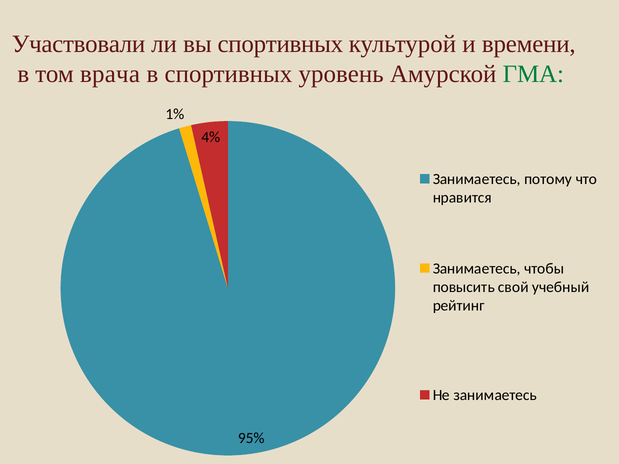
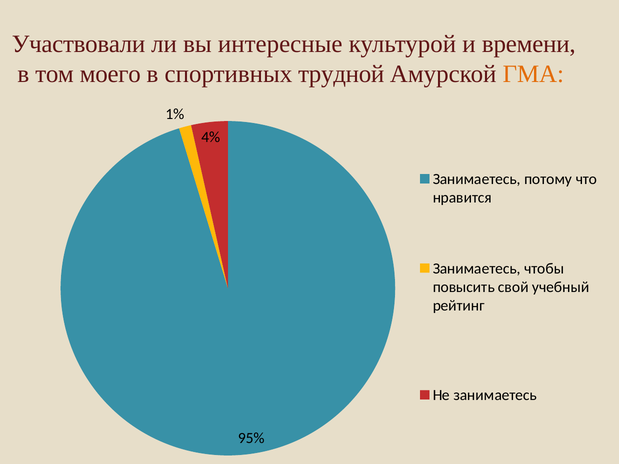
вы спортивных: спортивных -> интересные
врача: врача -> моего
уровень: уровень -> трудной
ГМА colour: green -> orange
